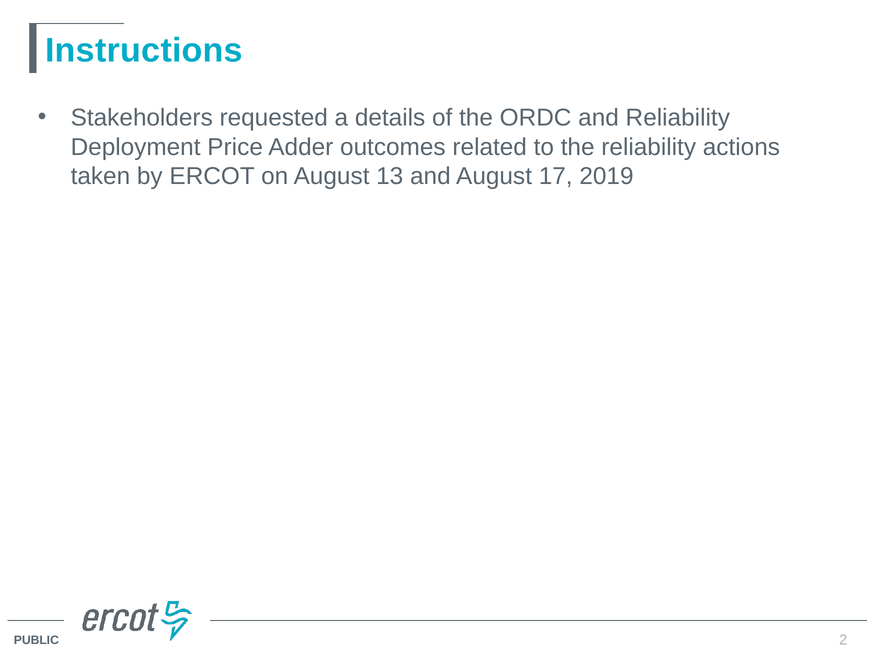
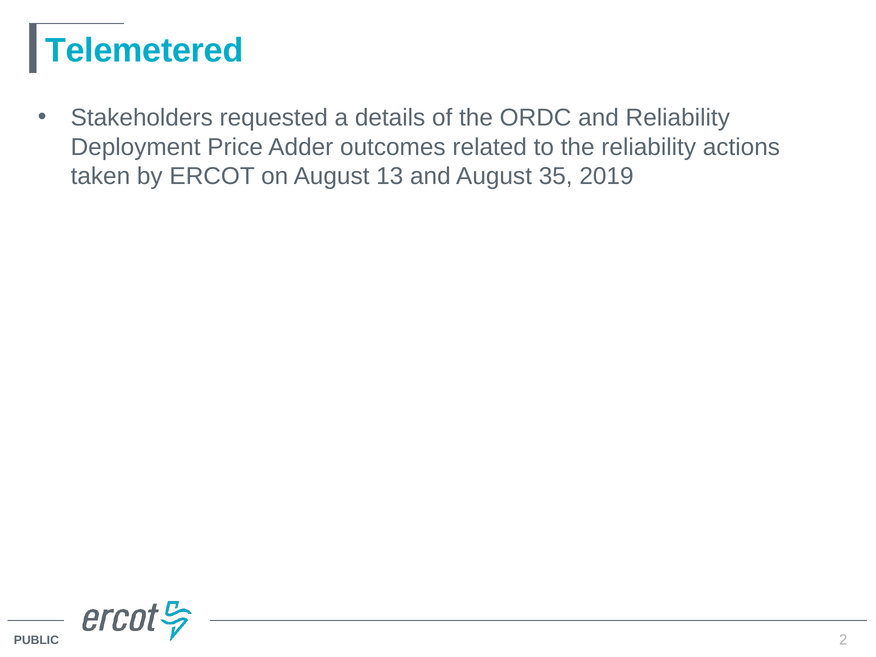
Instructions: Instructions -> Telemetered
17: 17 -> 35
